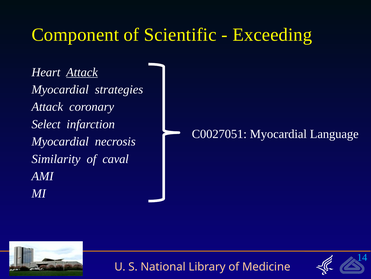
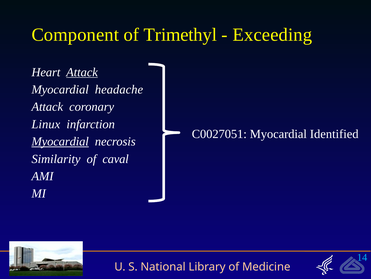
Scientific: Scientific -> Trimethyl
strategies: strategies -> headache
Select: Select -> Linux
Language: Language -> Identified
Myocardial at (60, 141) underline: none -> present
